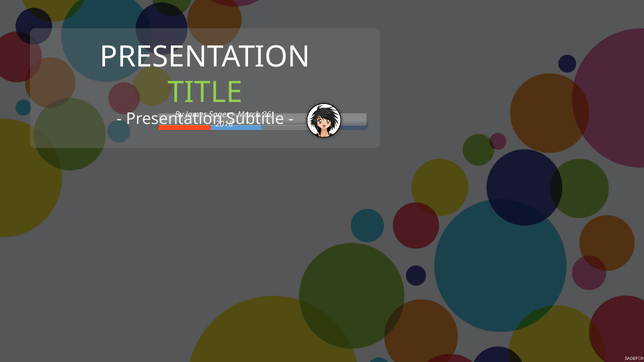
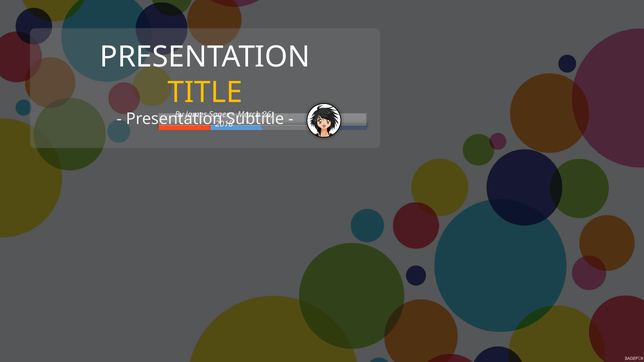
TITLE colour: light green -> yellow
